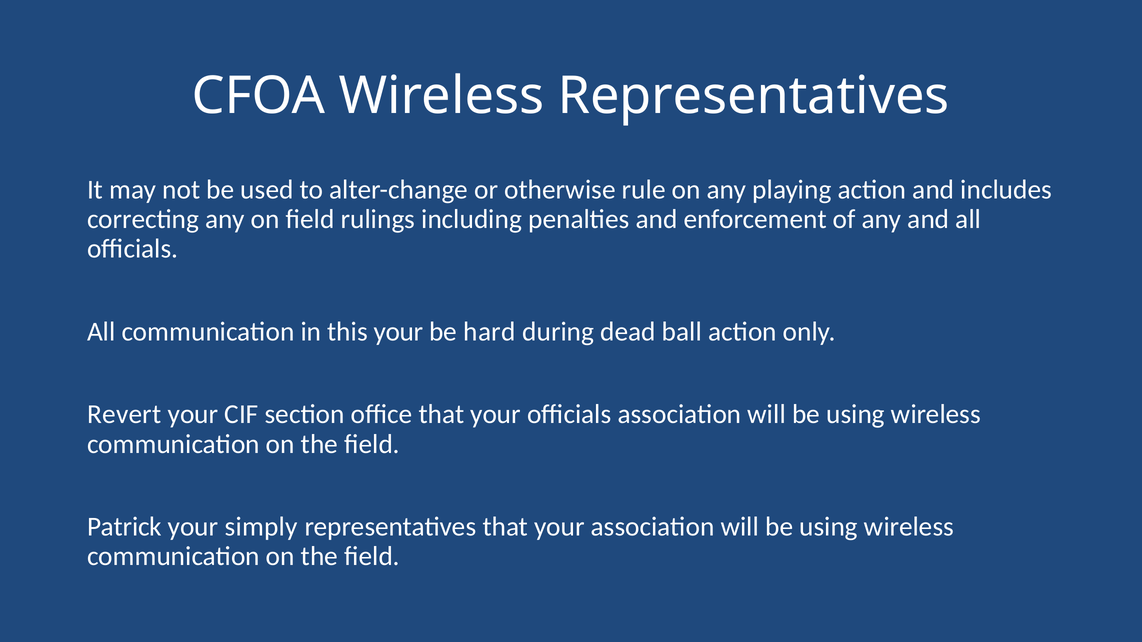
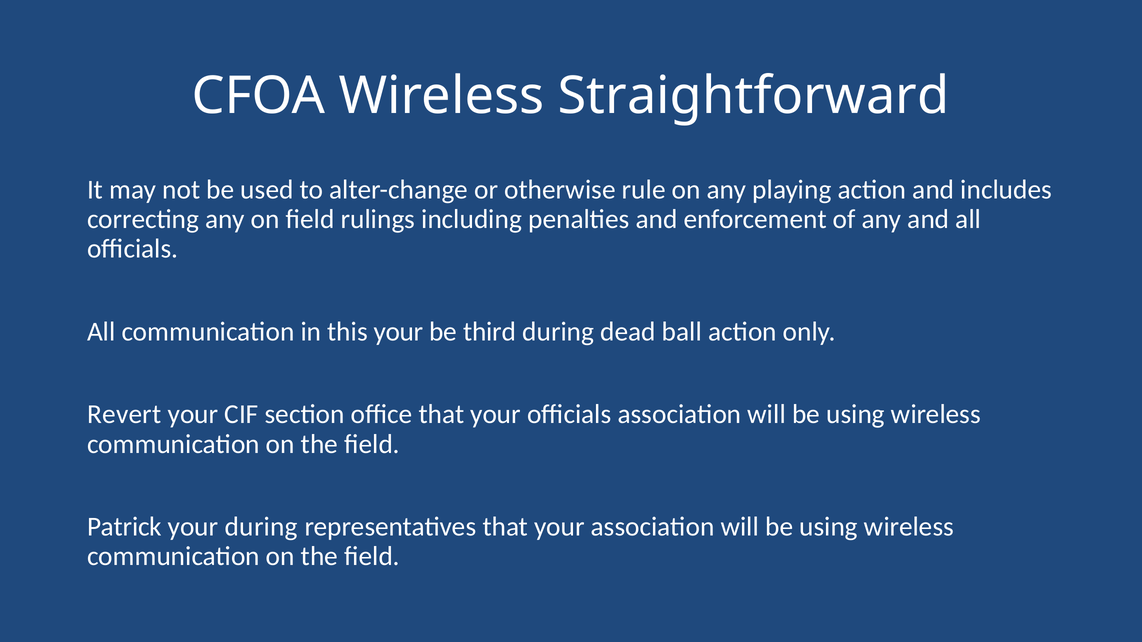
Wireless Representatives: Representatives -> Straightforward
hard: hard -> third
your simply: simply -> during
